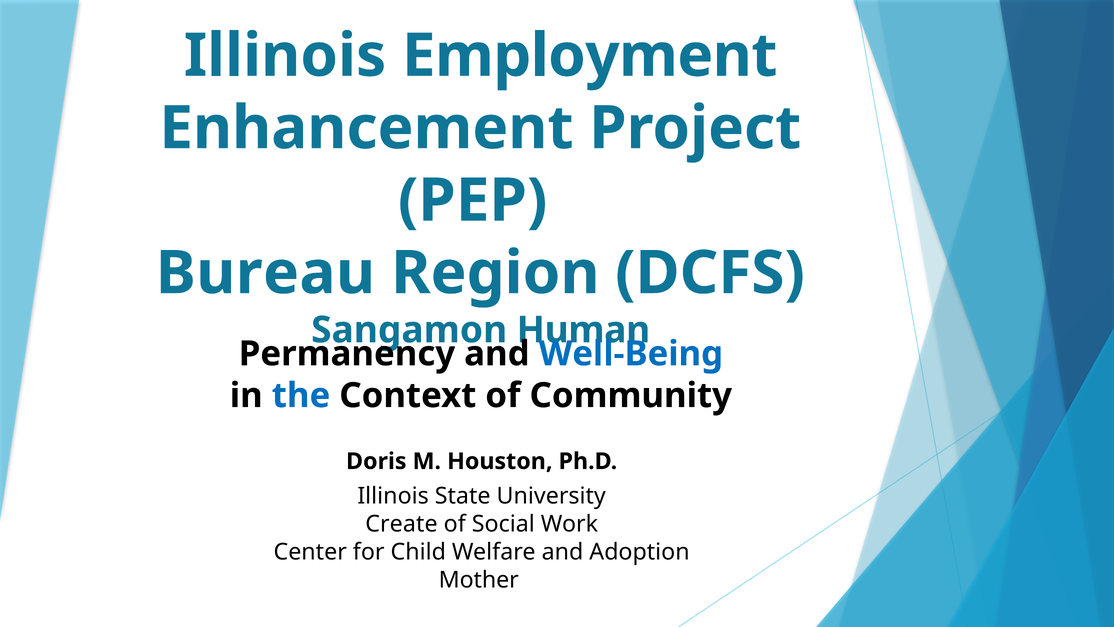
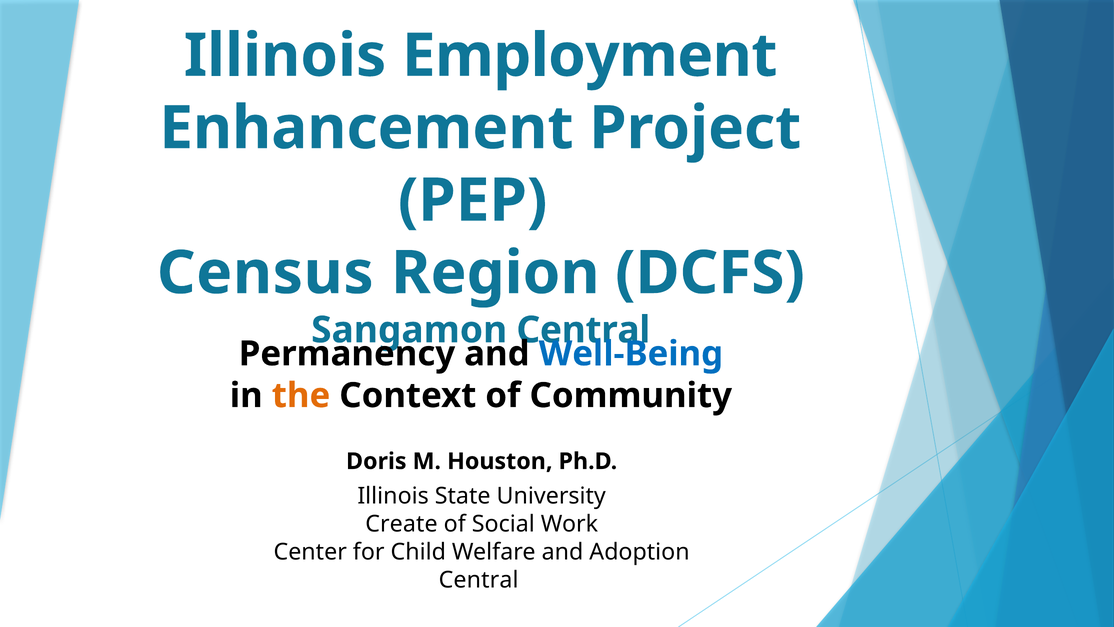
Bureau: Bureau -> Census
Sangamon Human: Human -> Central
the colour: blue -> orange
Mother at (479, 579): Mother -> Central
